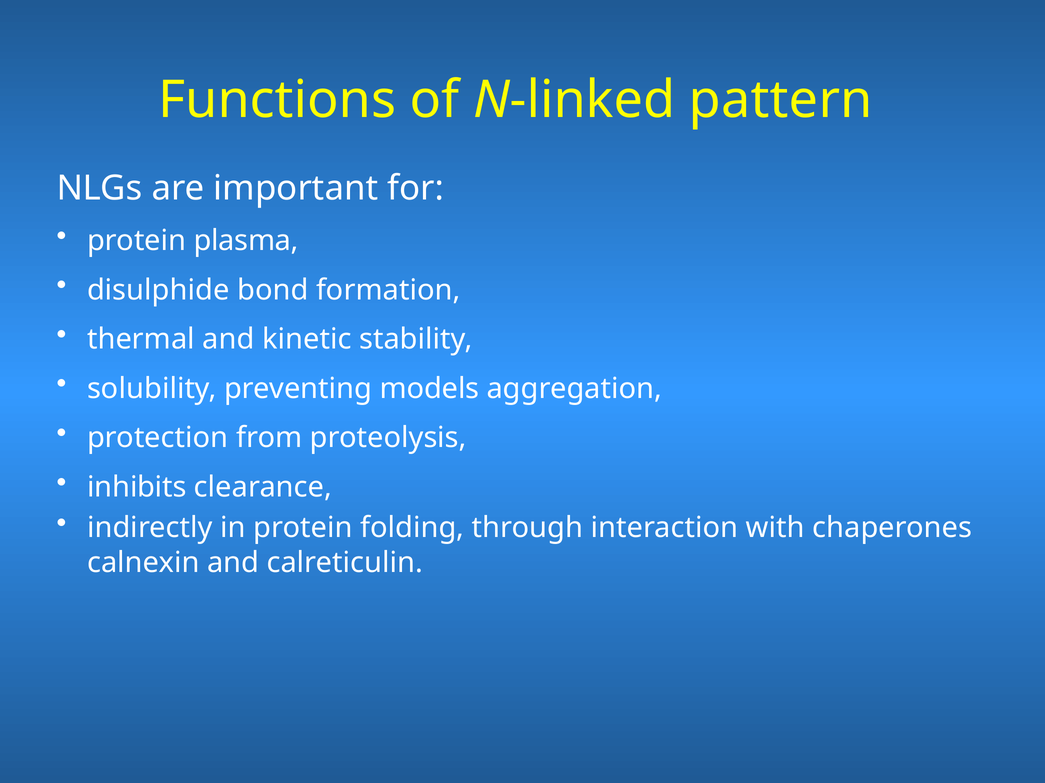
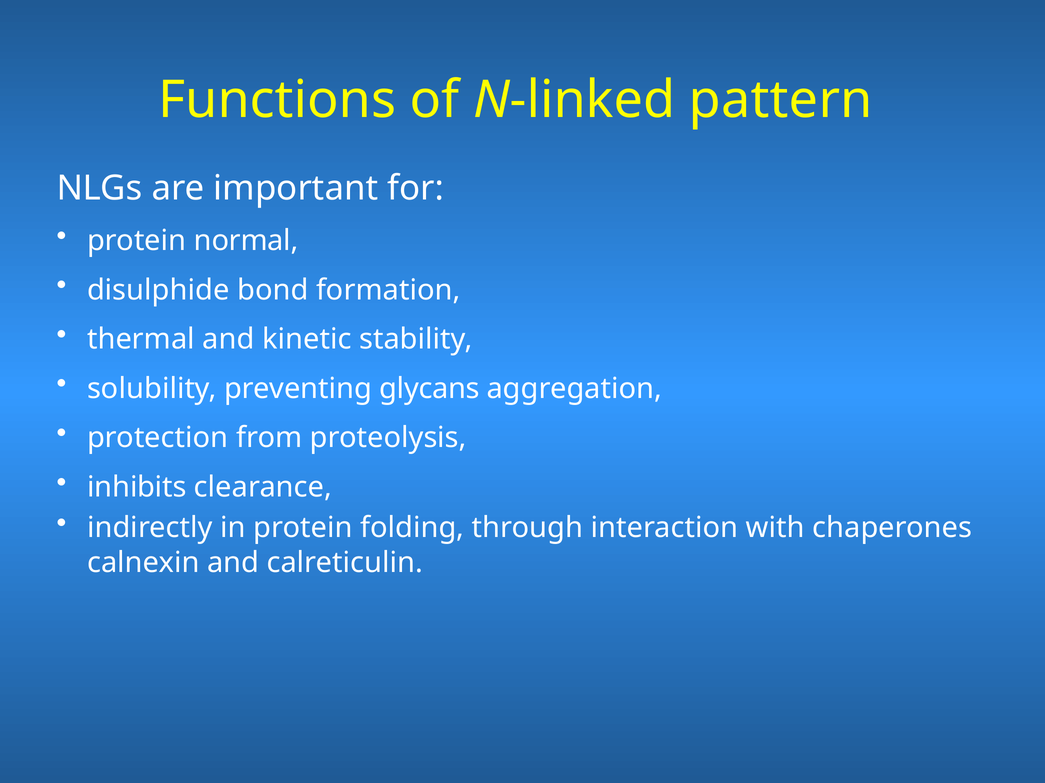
plasma: plasma -> normal
models: models -> glycans
